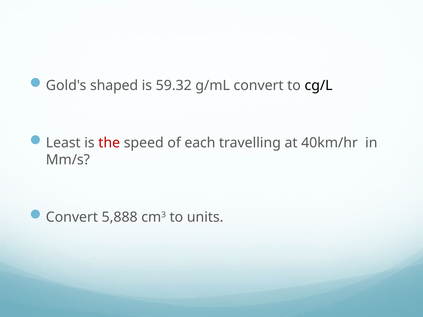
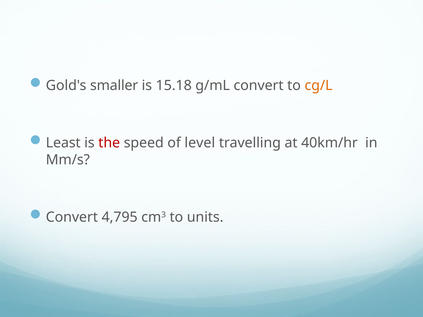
shaped: shaped -> smaller
59.32: 59.32 -> 15.18
cg/L colour: black -> orange
each: each -> level
5,888: 5,888 -> 4,795
